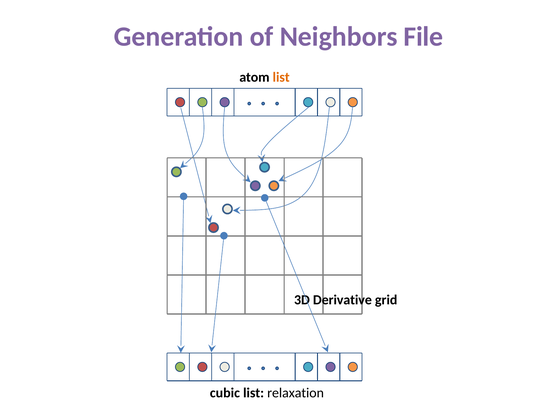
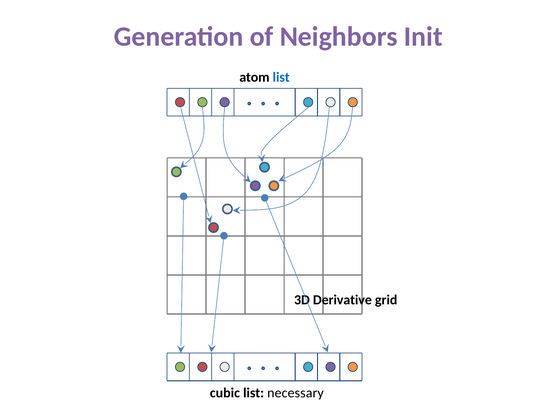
File: File -> Init
list at (281, 77) colour: orange -> blue
relaxation: relaxation -> necessary
